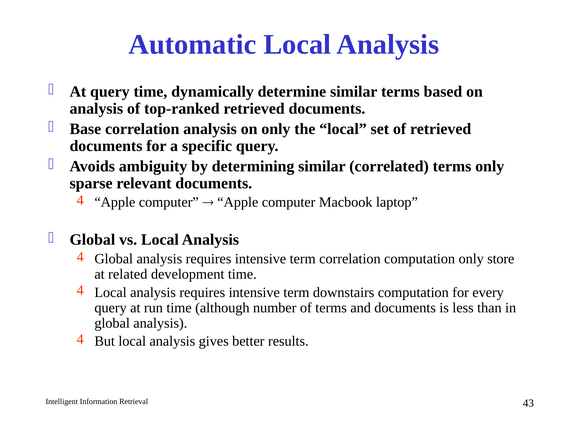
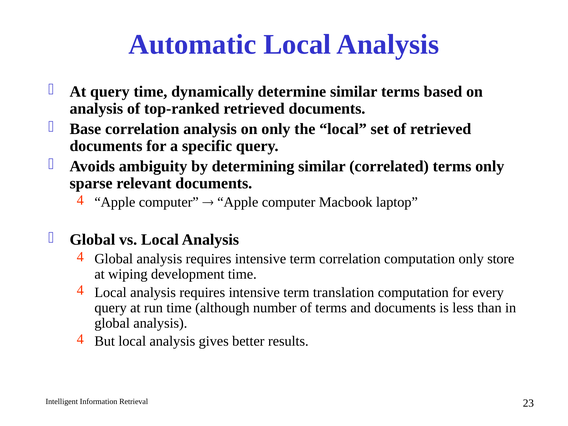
related: related -> wiping
downstairs: downstairs -> translation
43: 43 -> 23
